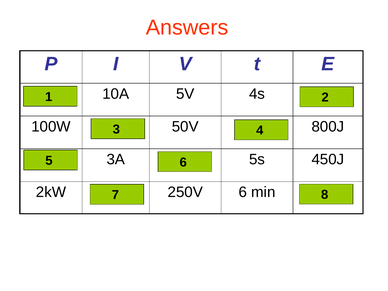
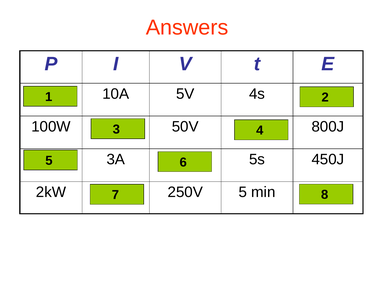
250V 6: 6 -> 5
